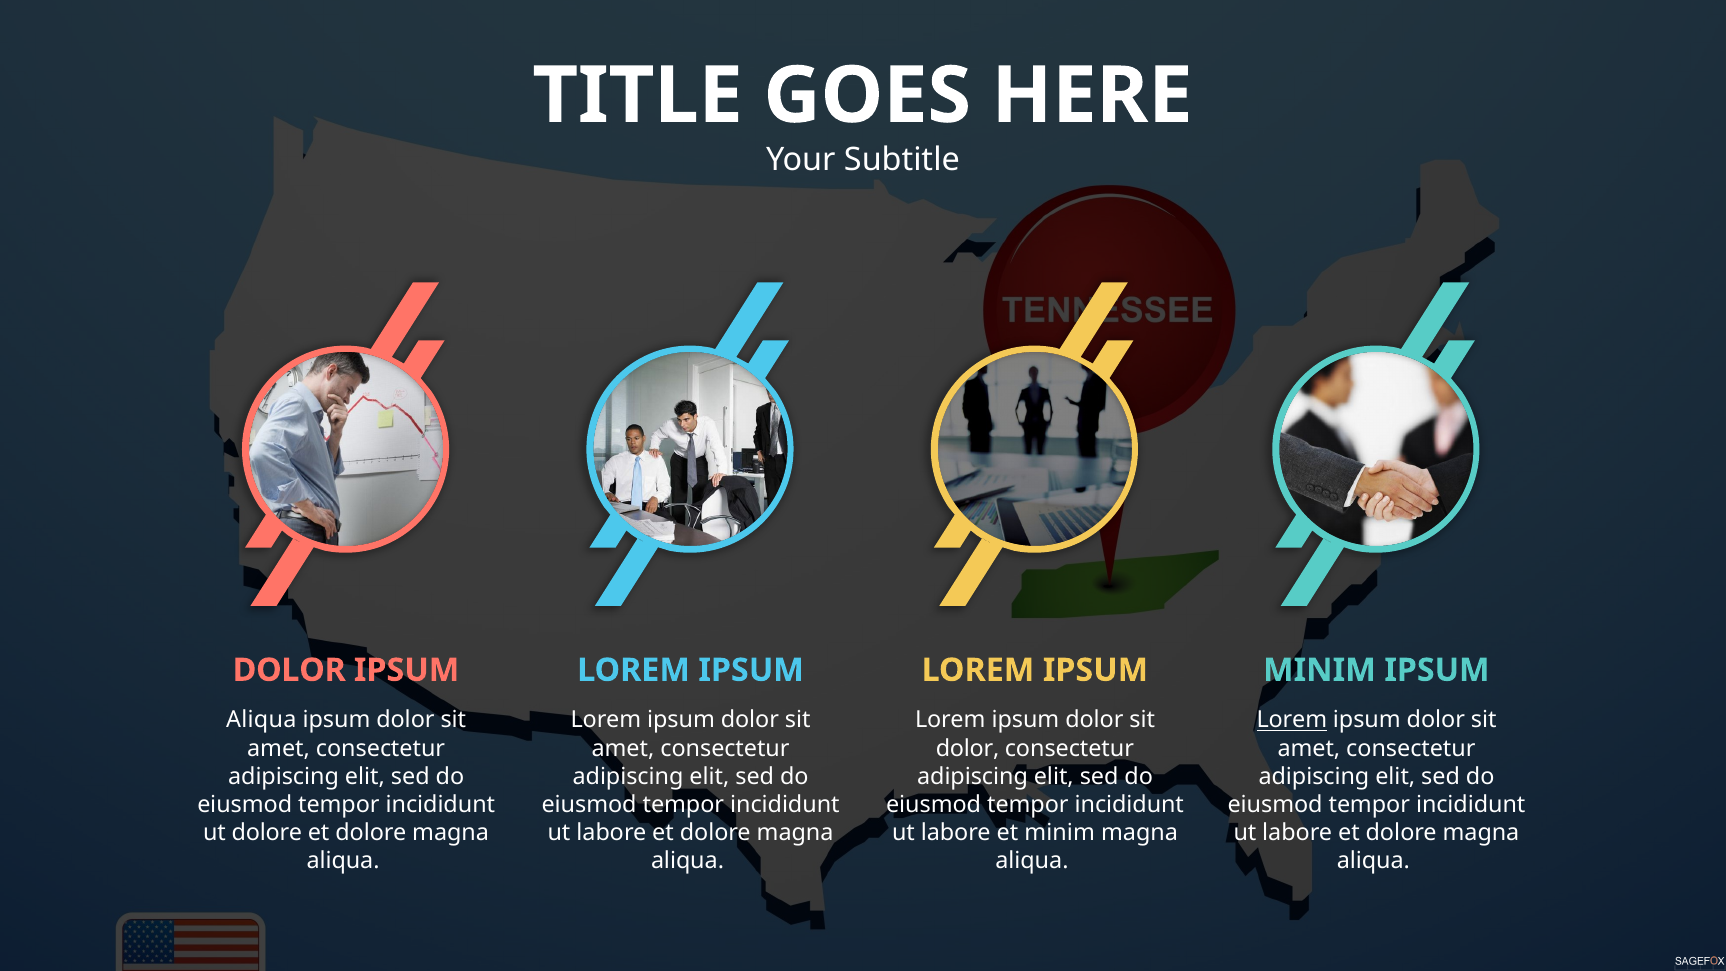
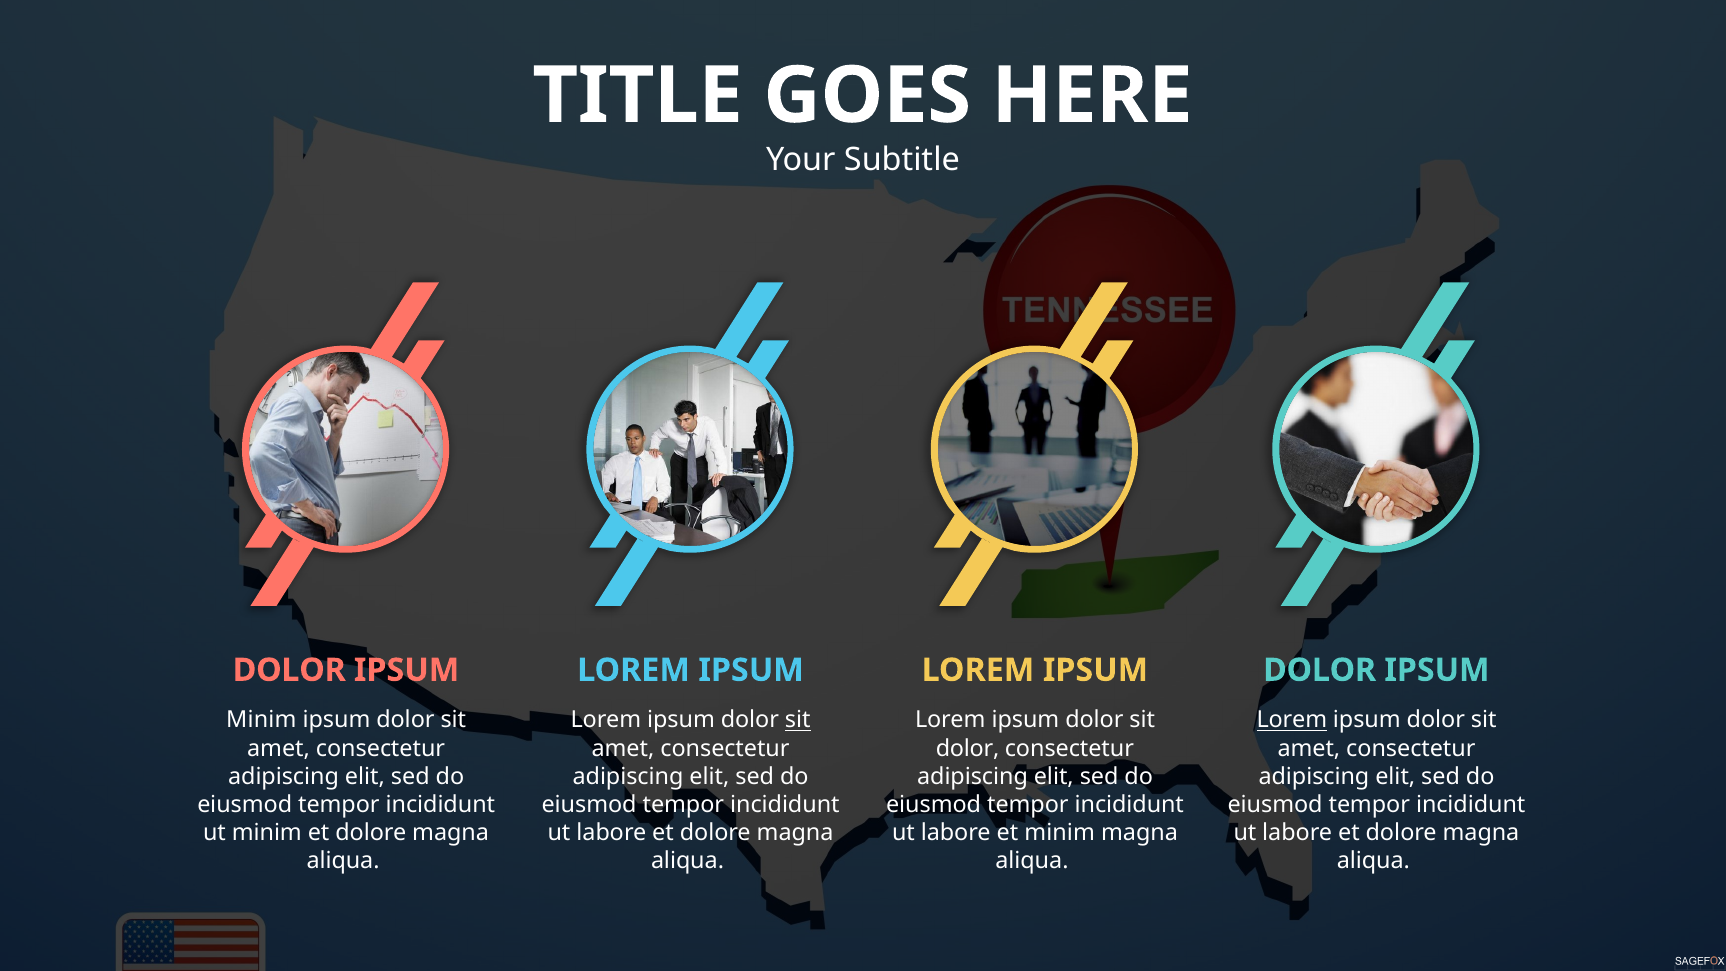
MINIM at (1319, 670): MINIM -> DOLOR
Aliqua at (261, 720): Aliqua -> Minim
sit at (798, 720) underline: none -> present
ut dolore: dolore -> minim
